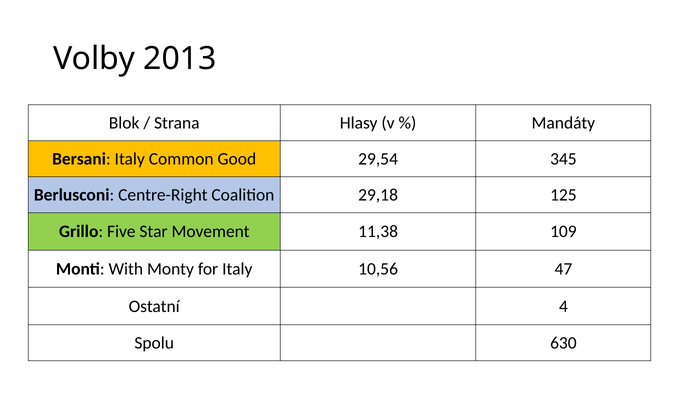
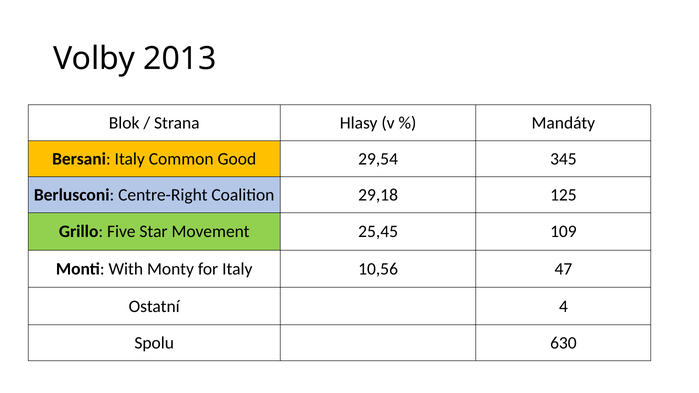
11,38: 11,38 -> 25,45
